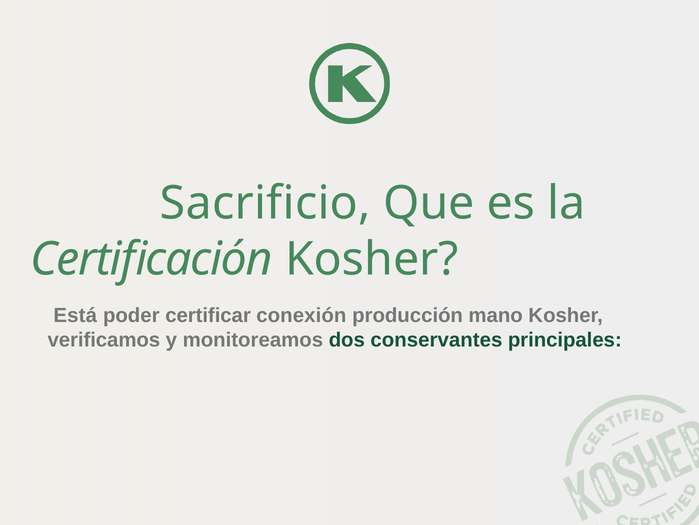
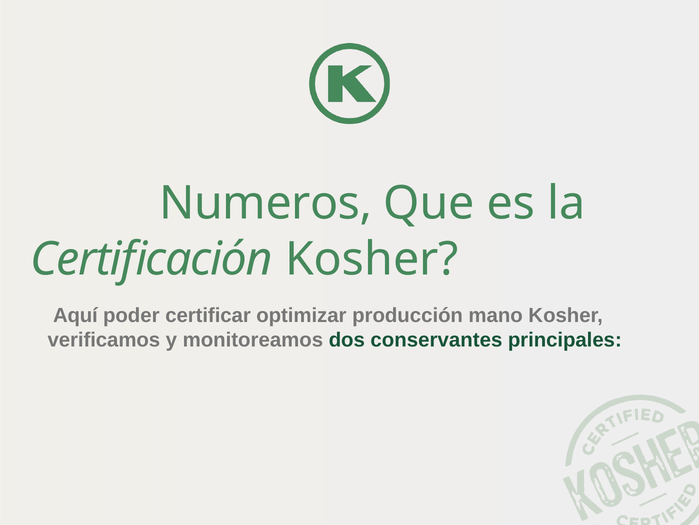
Sacrificio: Sacrificio -> Numeros
Está: Está -> Aquí
conexión: conexión -> optimizar
